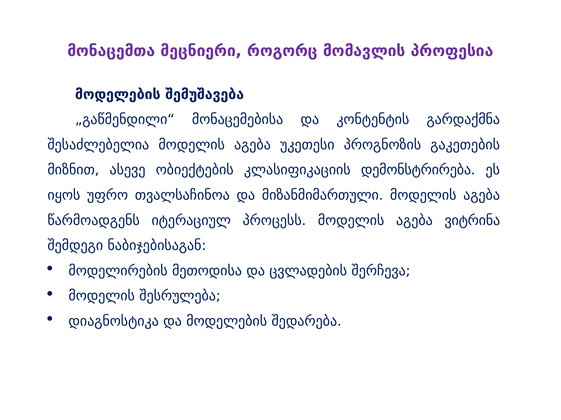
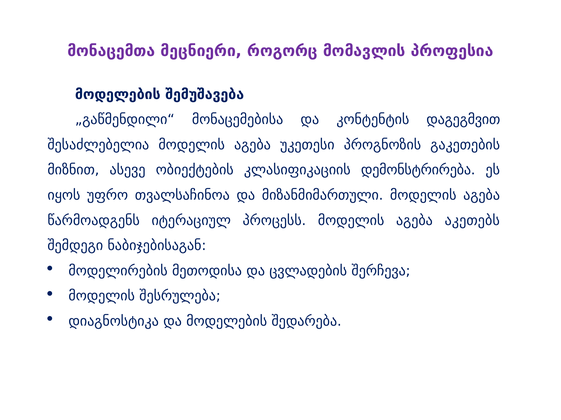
გარდაქმნა: გარდაქმნა -> დაგეგმვით
ვიტრინა: ვიტრინა -> აკეთებს
